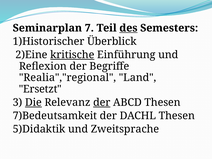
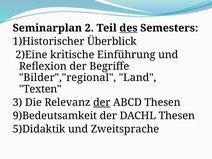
7: 7 -> 2
kritische underline: present -> none
Realia","regional: Realia","regional -> Bilder","regional
Ersetzt: Ersetzt -> Texten
Die underline: present -> none
7)Bedeutsamkeit: 7)Bedeutsamkeit -> 9)Bedeutsamkeit
